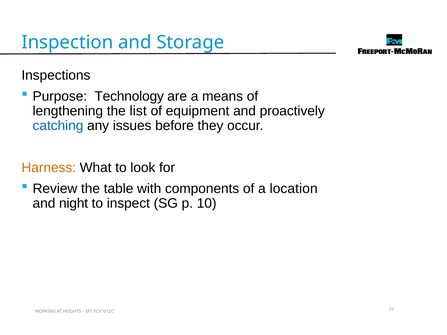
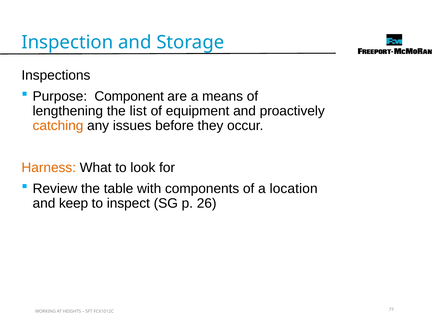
Technology: Technology -> Component
catching colour: blue -> orange
night: night -> keep
10: 10 -> 26
